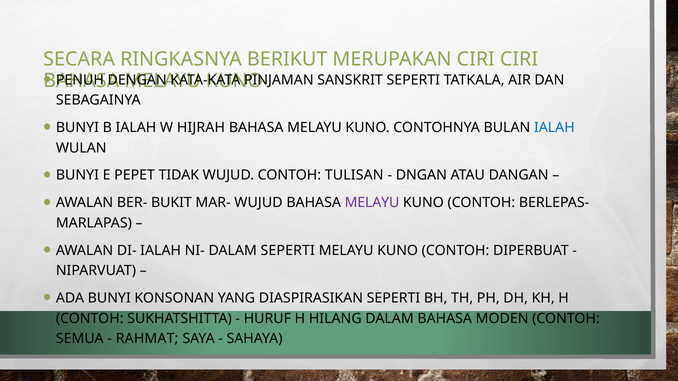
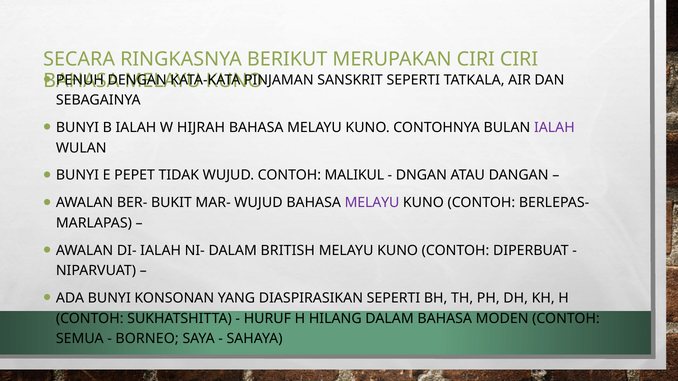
IALAH at (554, 128) colour: blue -> purple
TULISAN: TULISAN -> MALIKUL
DALAM SEPERTI: SEPERTI -> BRITISH
RAHMAT: RAHMAT -> BORNEO
